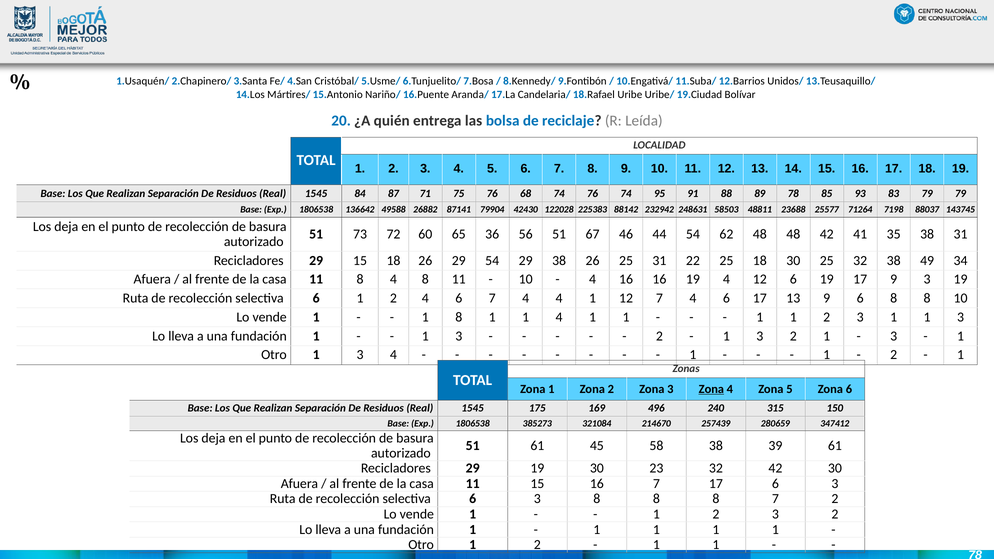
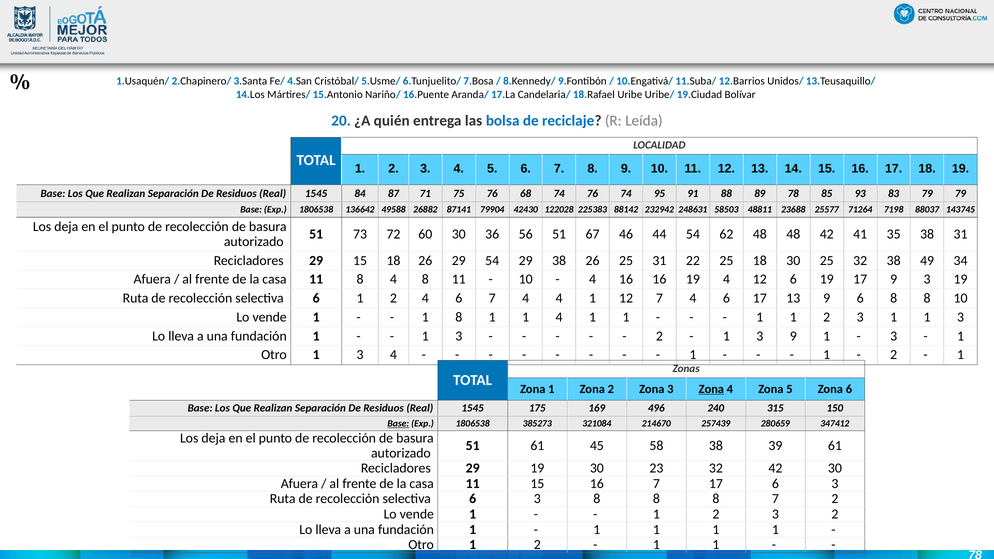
60 65: 65 -> 30
1 3 2: 2 -> 9
Base at (398, 424) underline: none -> present
